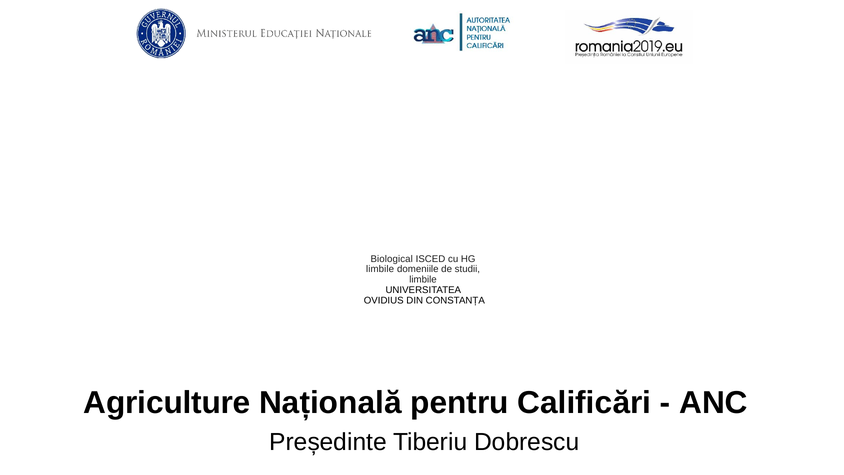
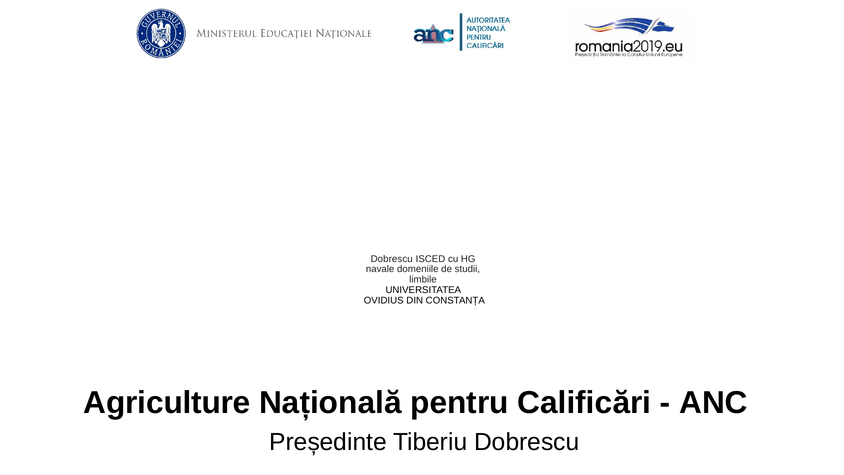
Biological at (392, 259): Biological -> Dobrescu
limbile at (380, 269): limbile -> navale
